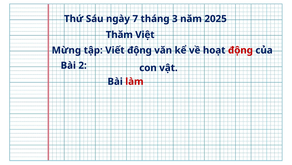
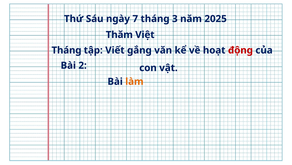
Mừng at (66, 50): Mừng -> Tháng
Viết động: động -> gắng
làm colour: red -> orange
